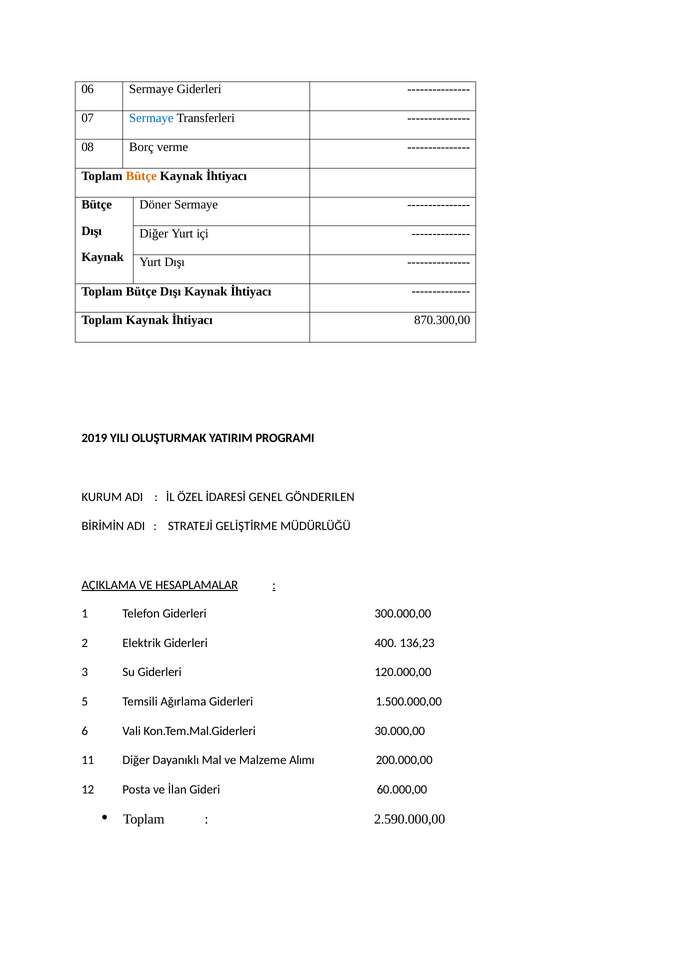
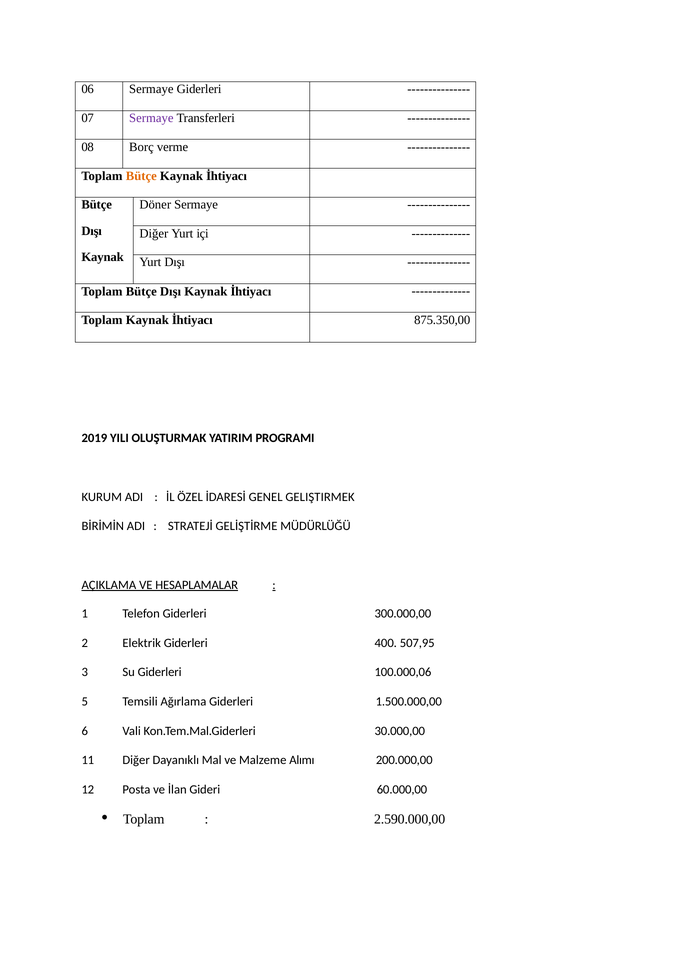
Sermaye at (151, 118) colour: blue -> purple
870.300,00: 870.300,00 -> 875.350,00
GÖNDERILEN: GÖNDERILEN -> GELIŞTIRMEK
136,23: 136,23 -> 507,95
120.000,00: 120.000,00 -> 100.000,06
